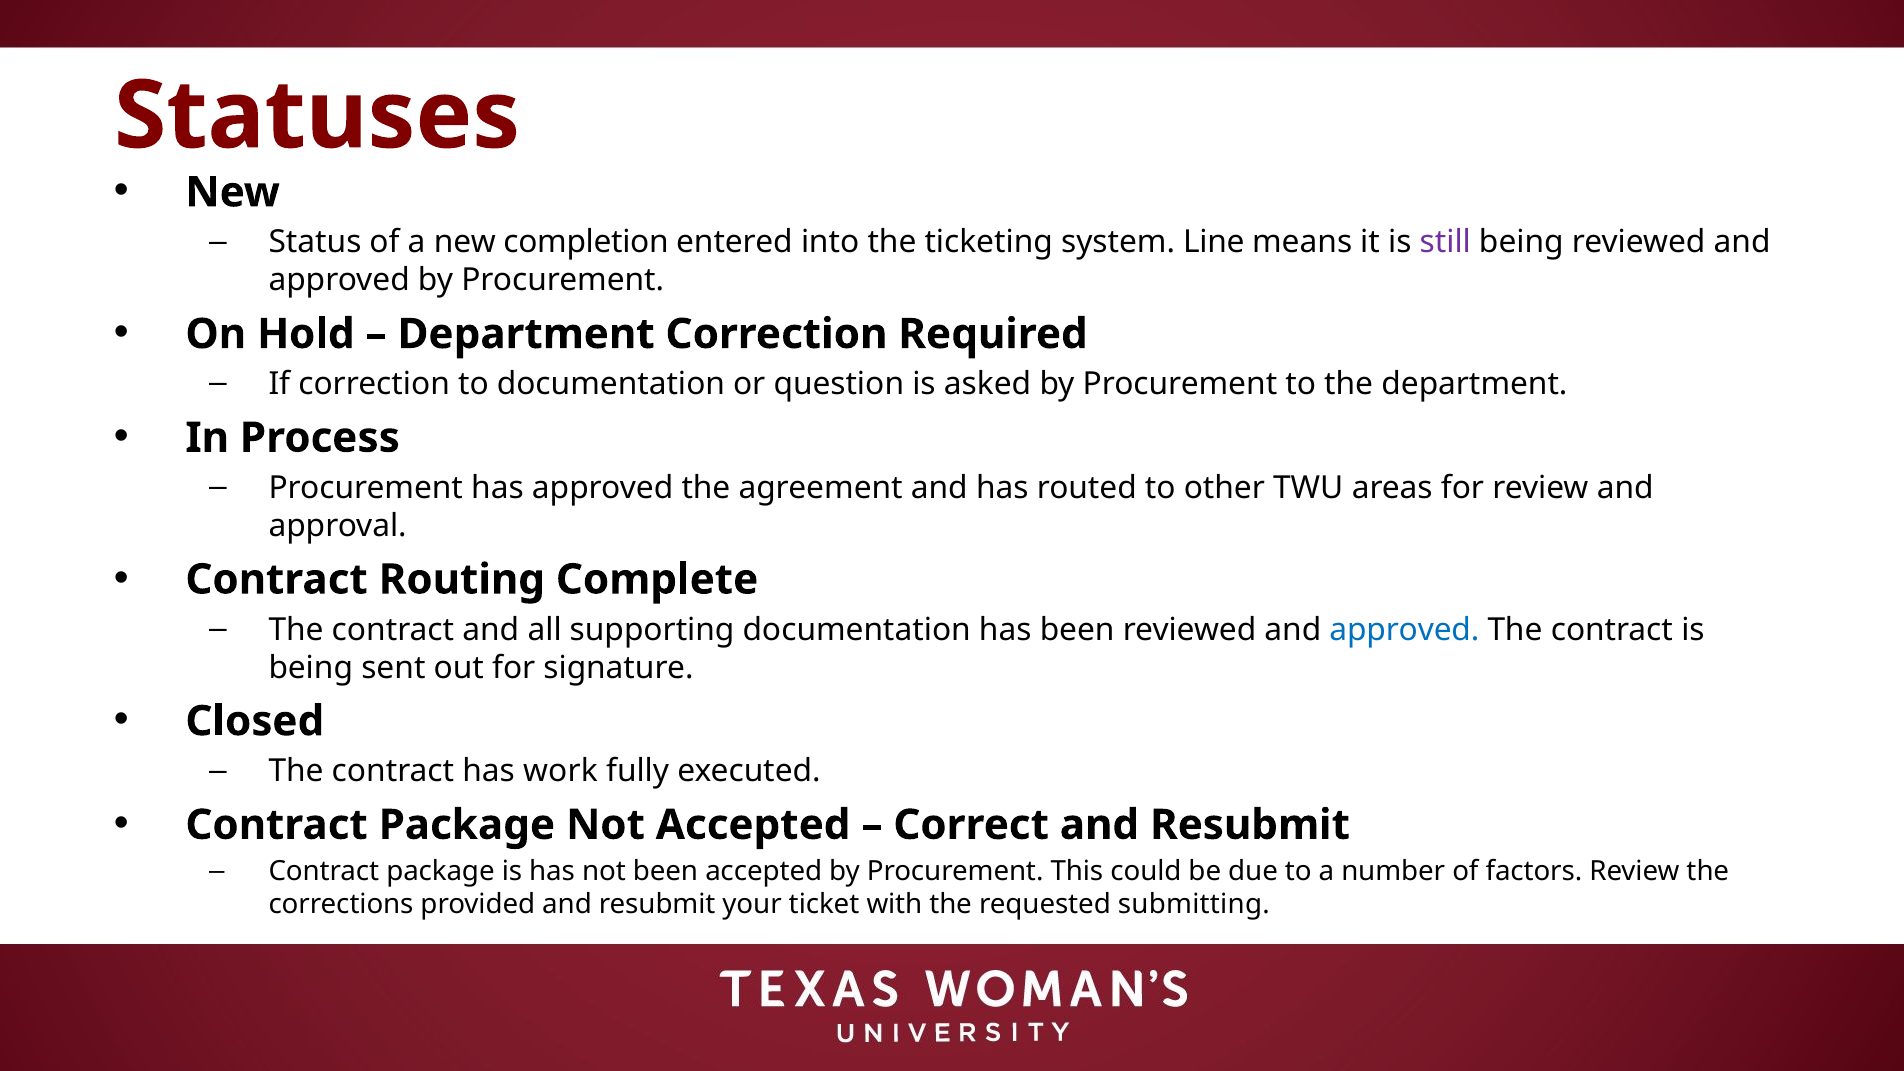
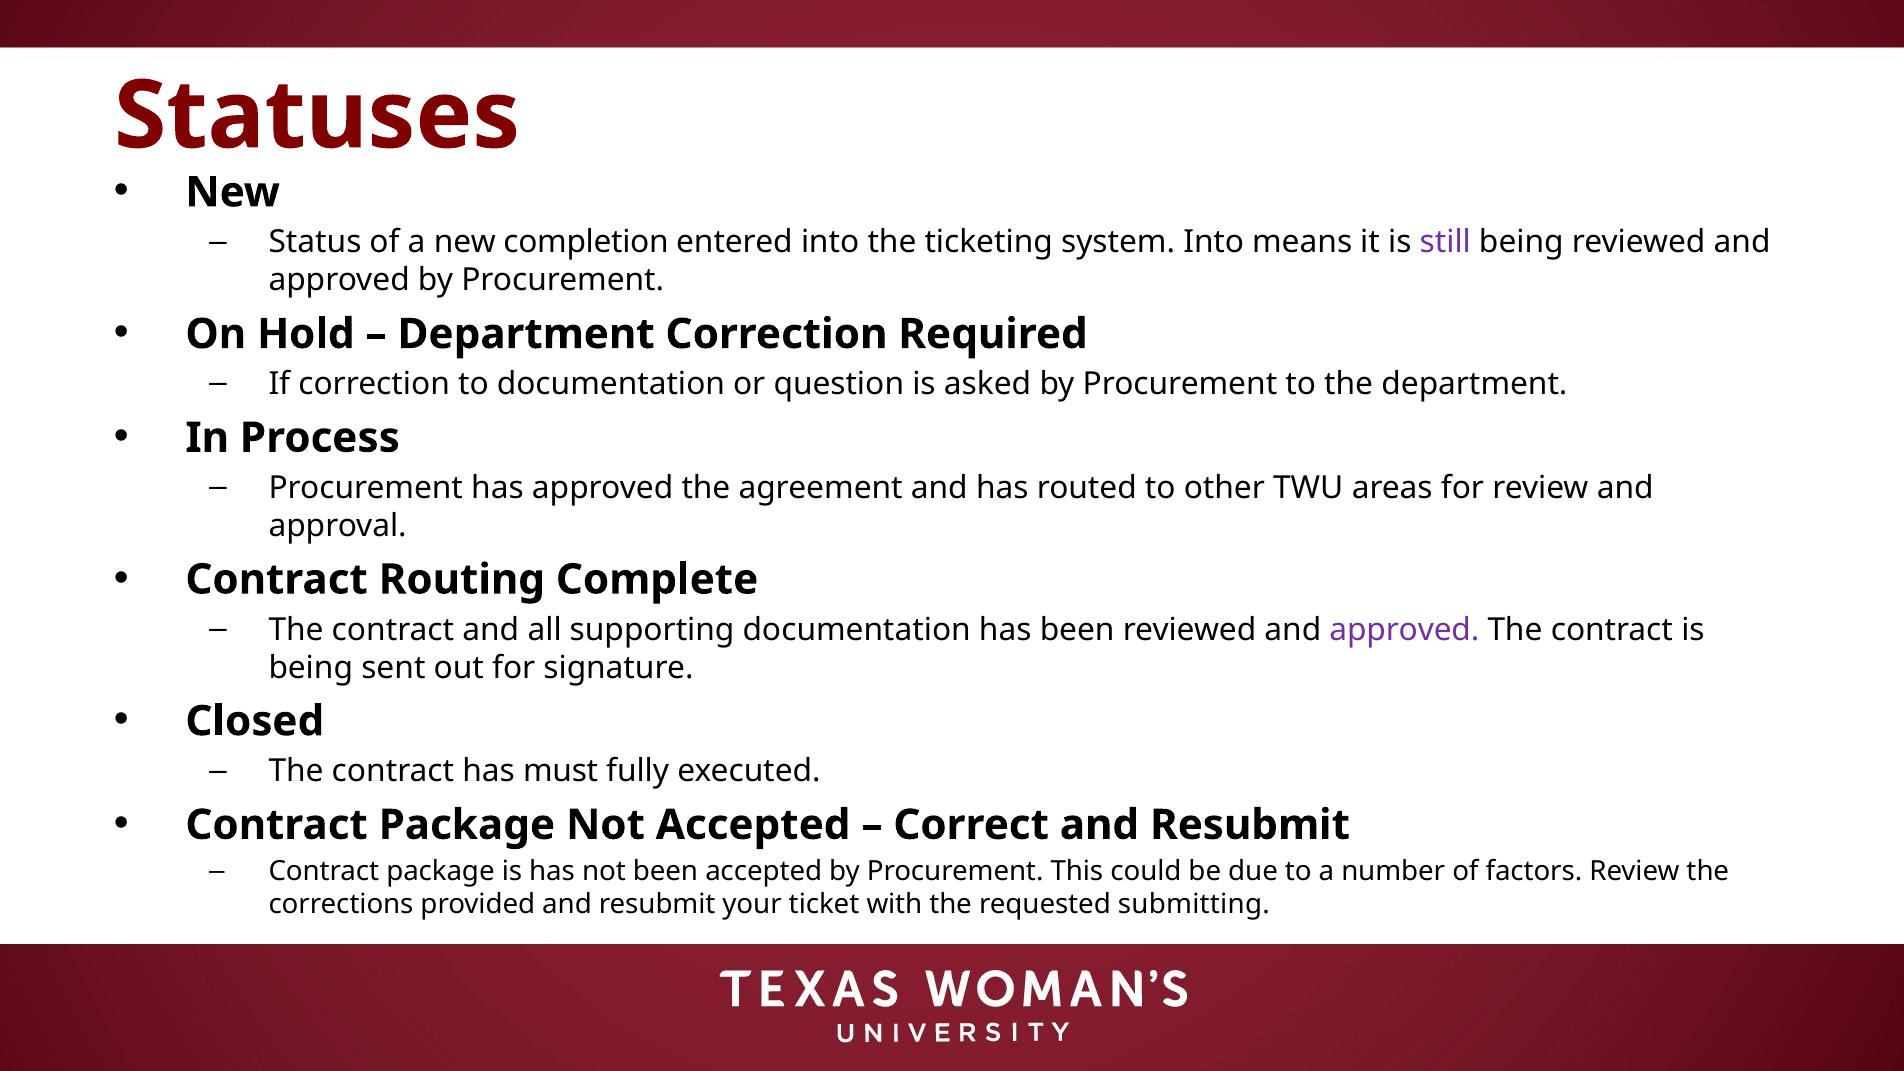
system Line: Line -> Into
approved at (1404, 630) colour: blue -> purple
work: work -> must
